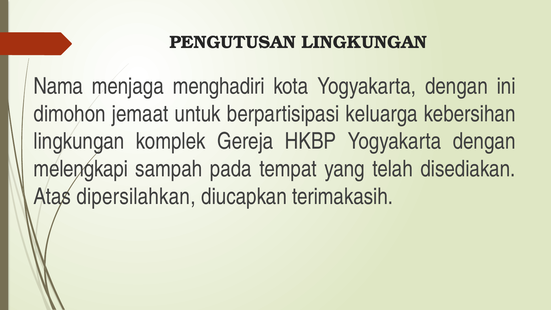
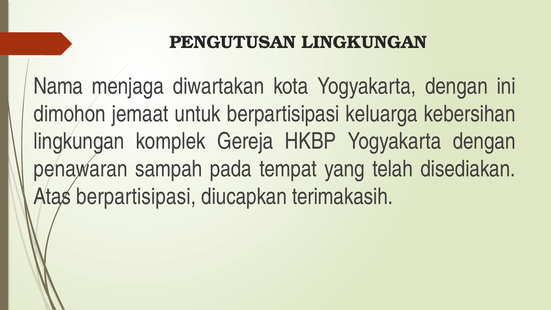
menghadiri: menghadiri -> diwartakan
melengkapi: melengkapi -> penawaran
Atas dipersilahkan: dipersilahkan -> berpartisipasi
